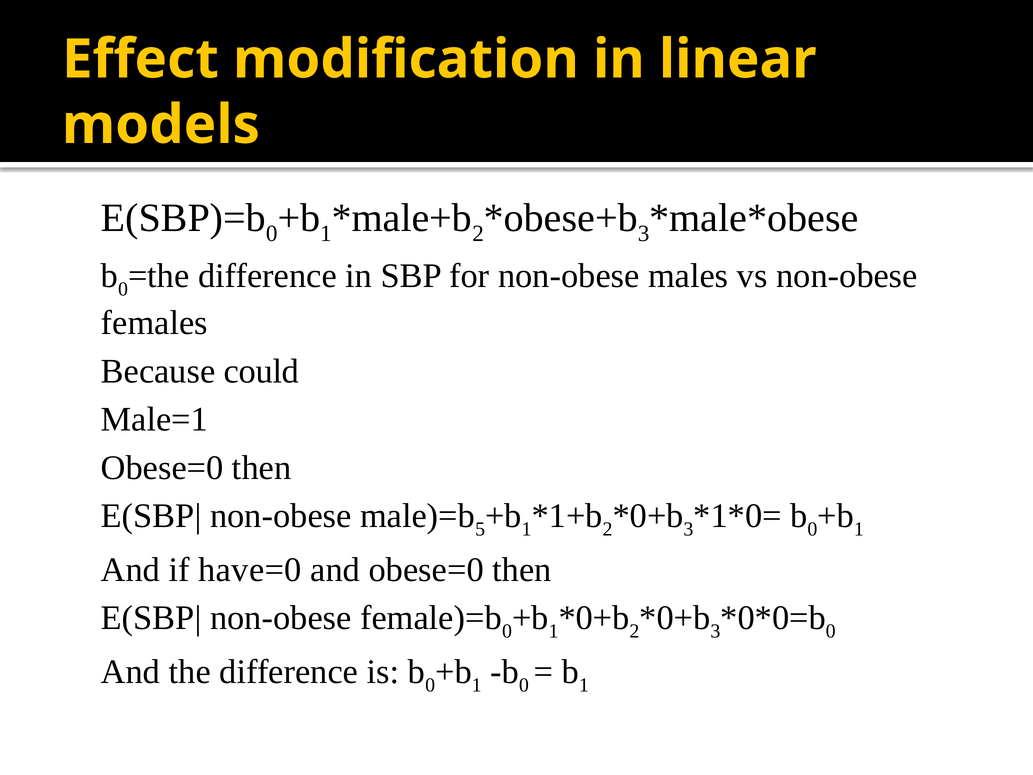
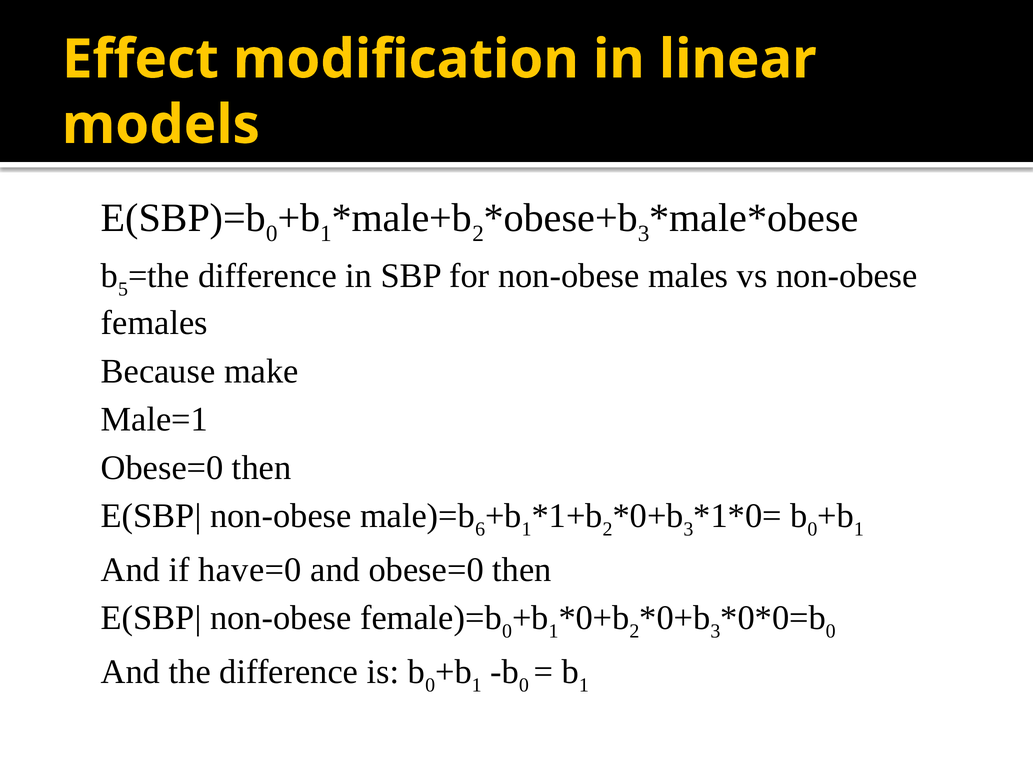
0 at (123, 289): 0 -> 5
could: could -> make
5: 5 -> 6
